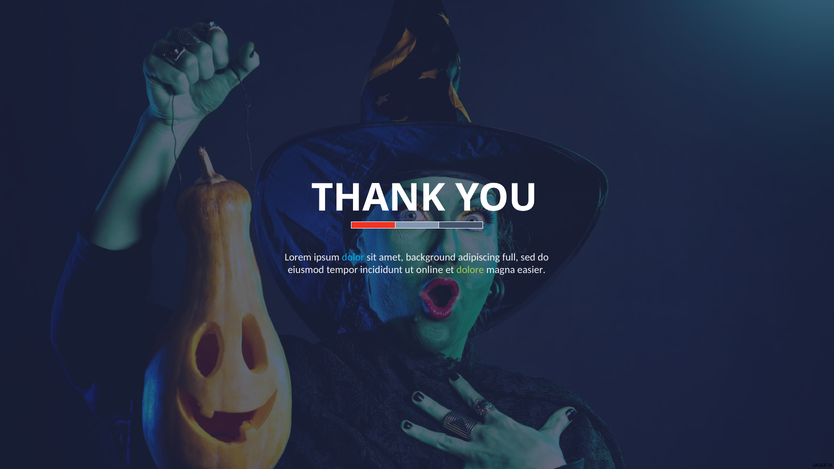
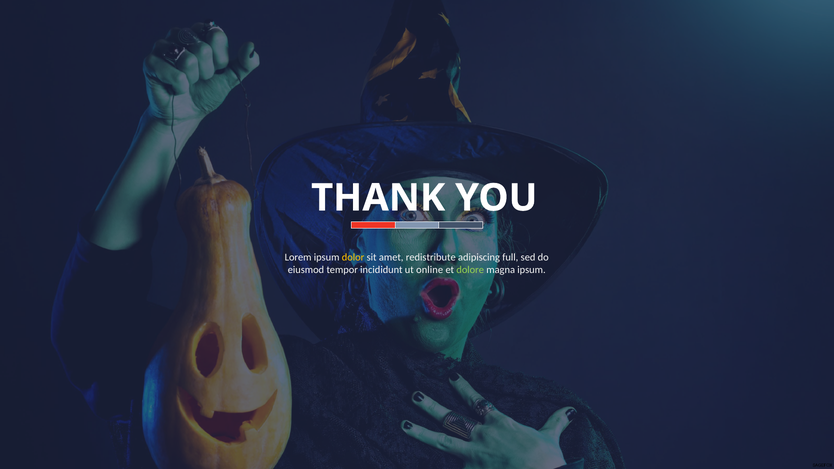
dolor colour: light blue -> yellow
background: background -> redistribute
magna easier: easier -> ipsum
